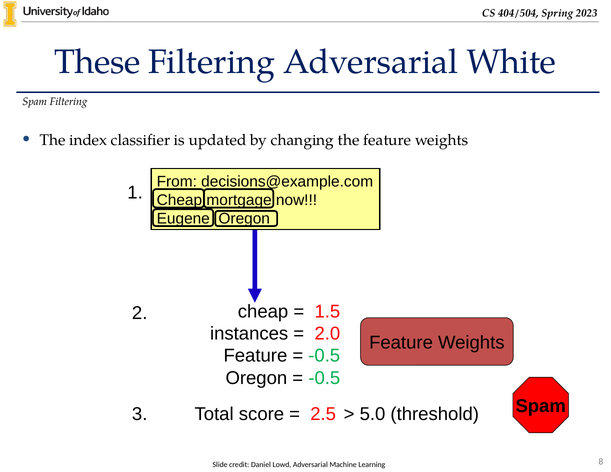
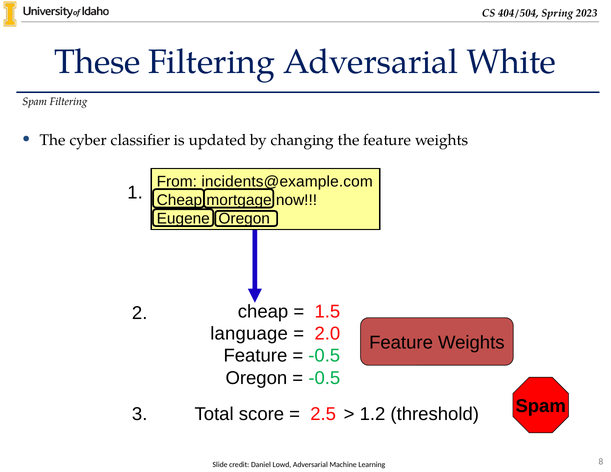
index: index -> cyber
decisions@example.com: decisions@example.com -> incidents@example.com
instances: instances -> language
5.0: 5.0 -> 1.2
